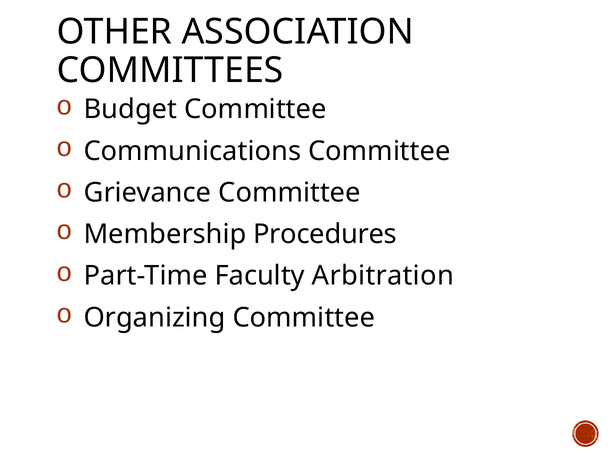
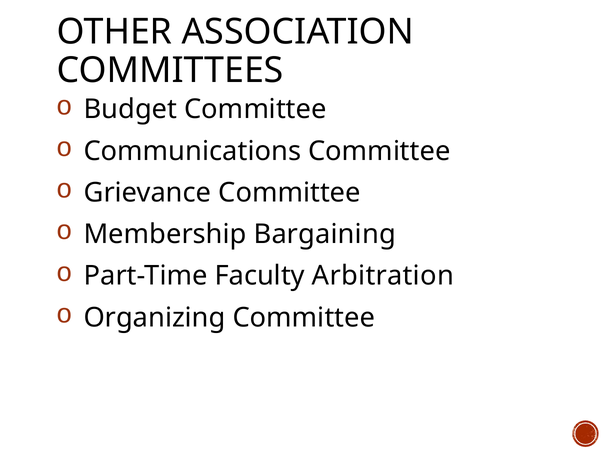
Procedures: Procedures -> Bargaining
